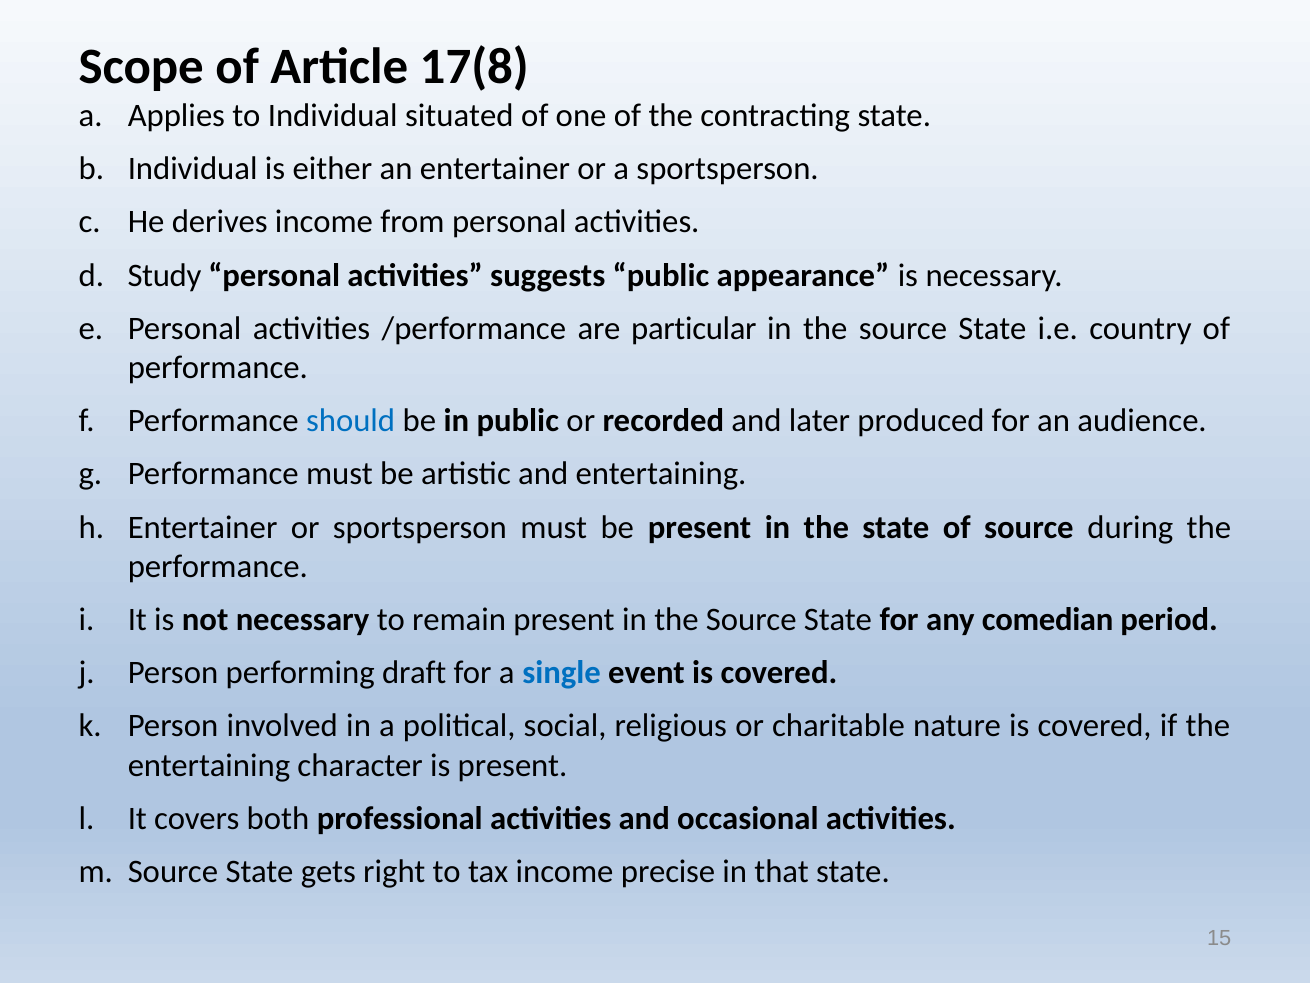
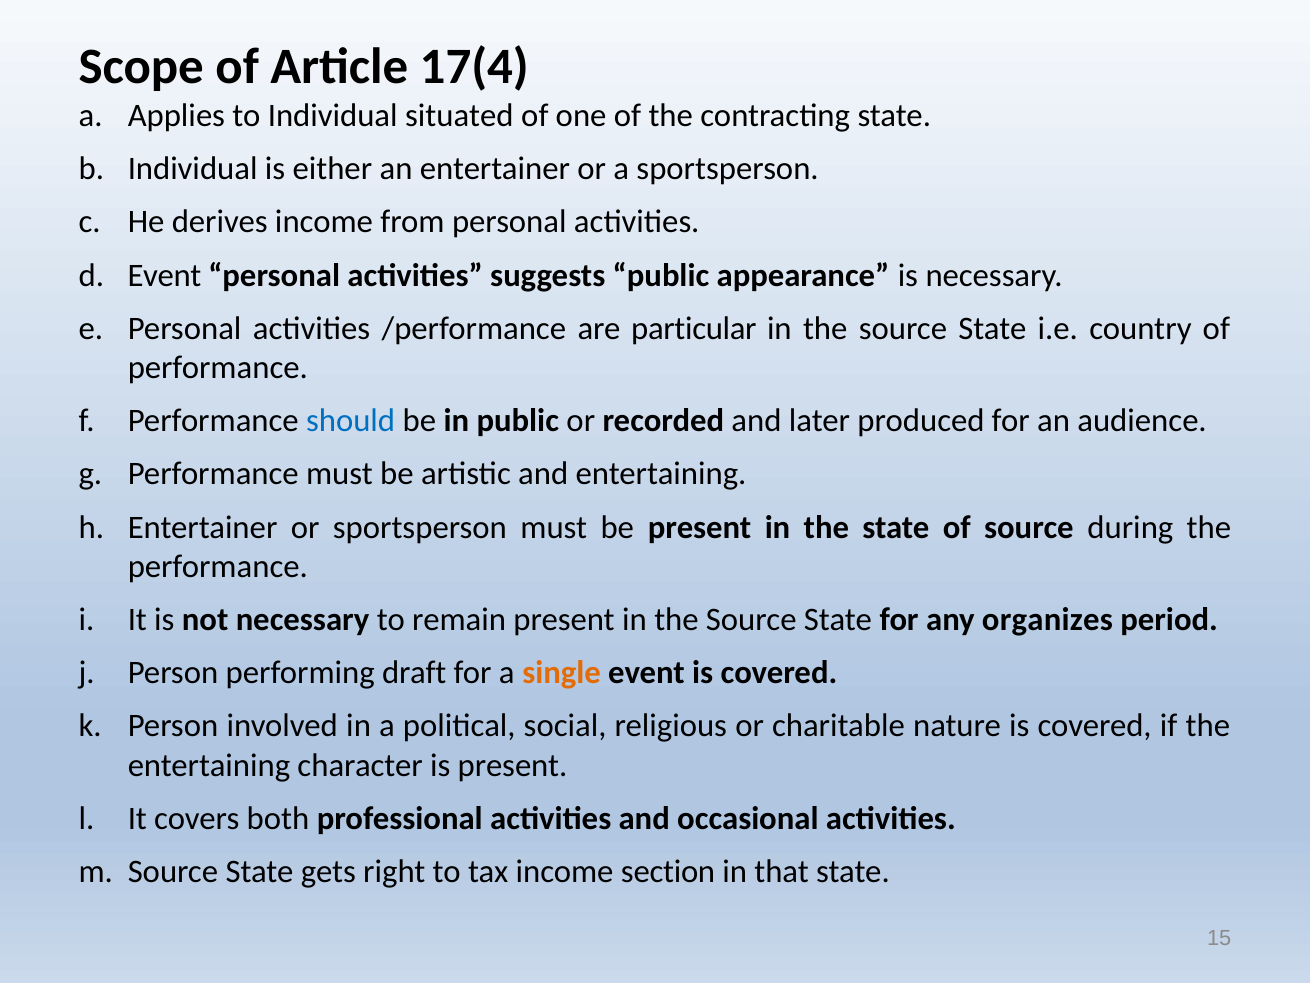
17(8: 17(8 -> 17(4
Study at (164, 275): Study -> Event
comedian: comedian -> organizes
single colour: blue -> orange
precise: precise -> section
